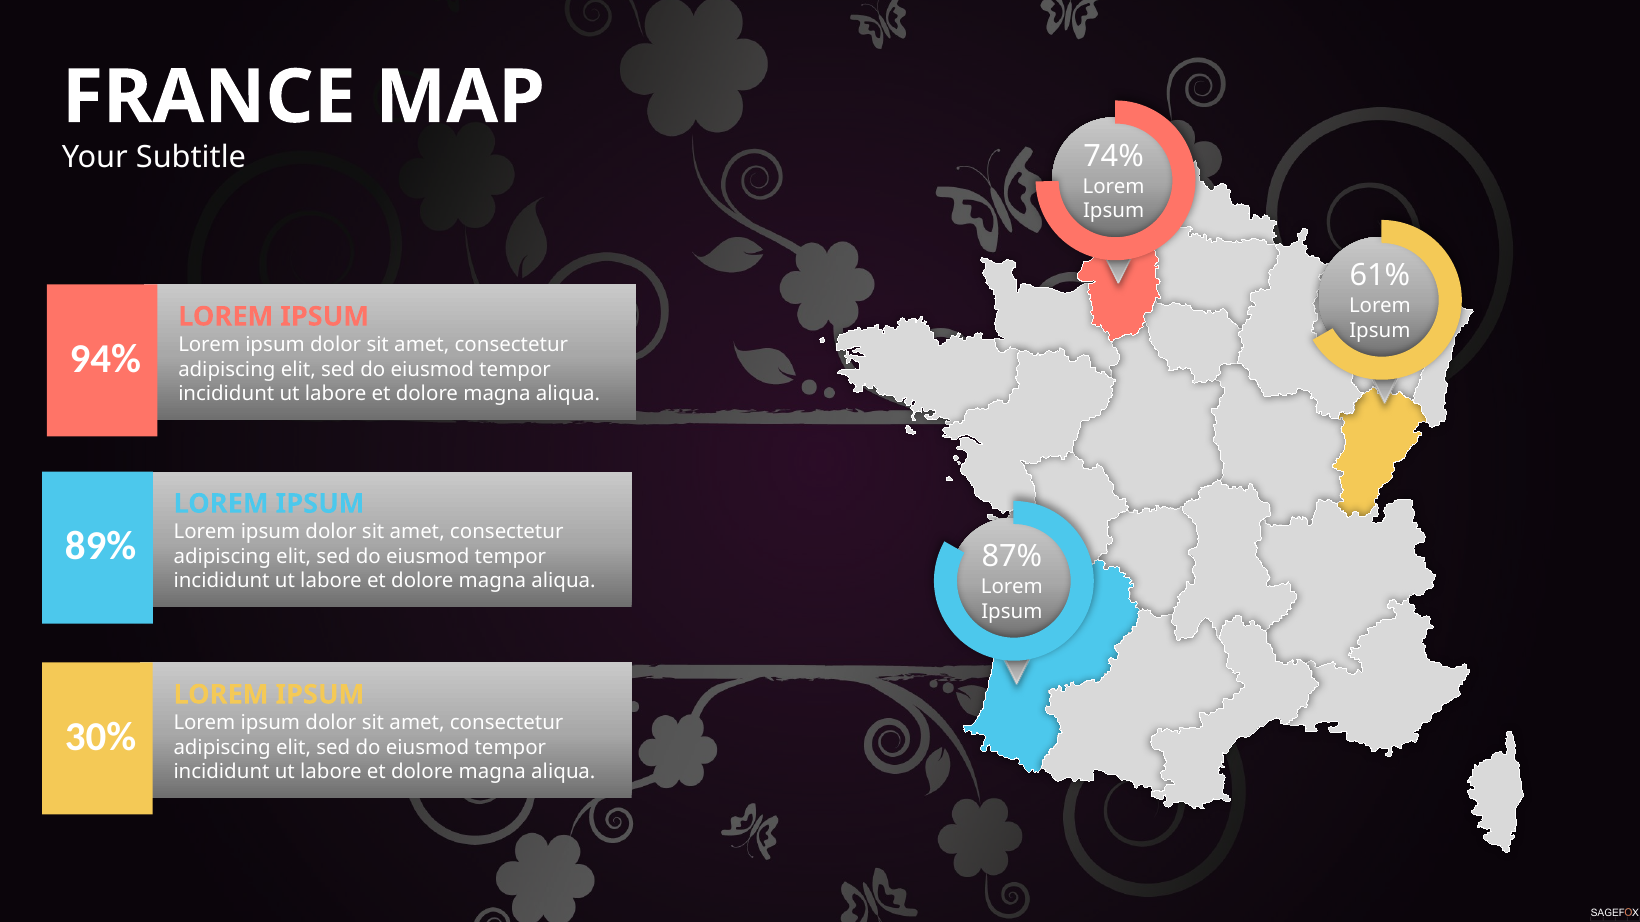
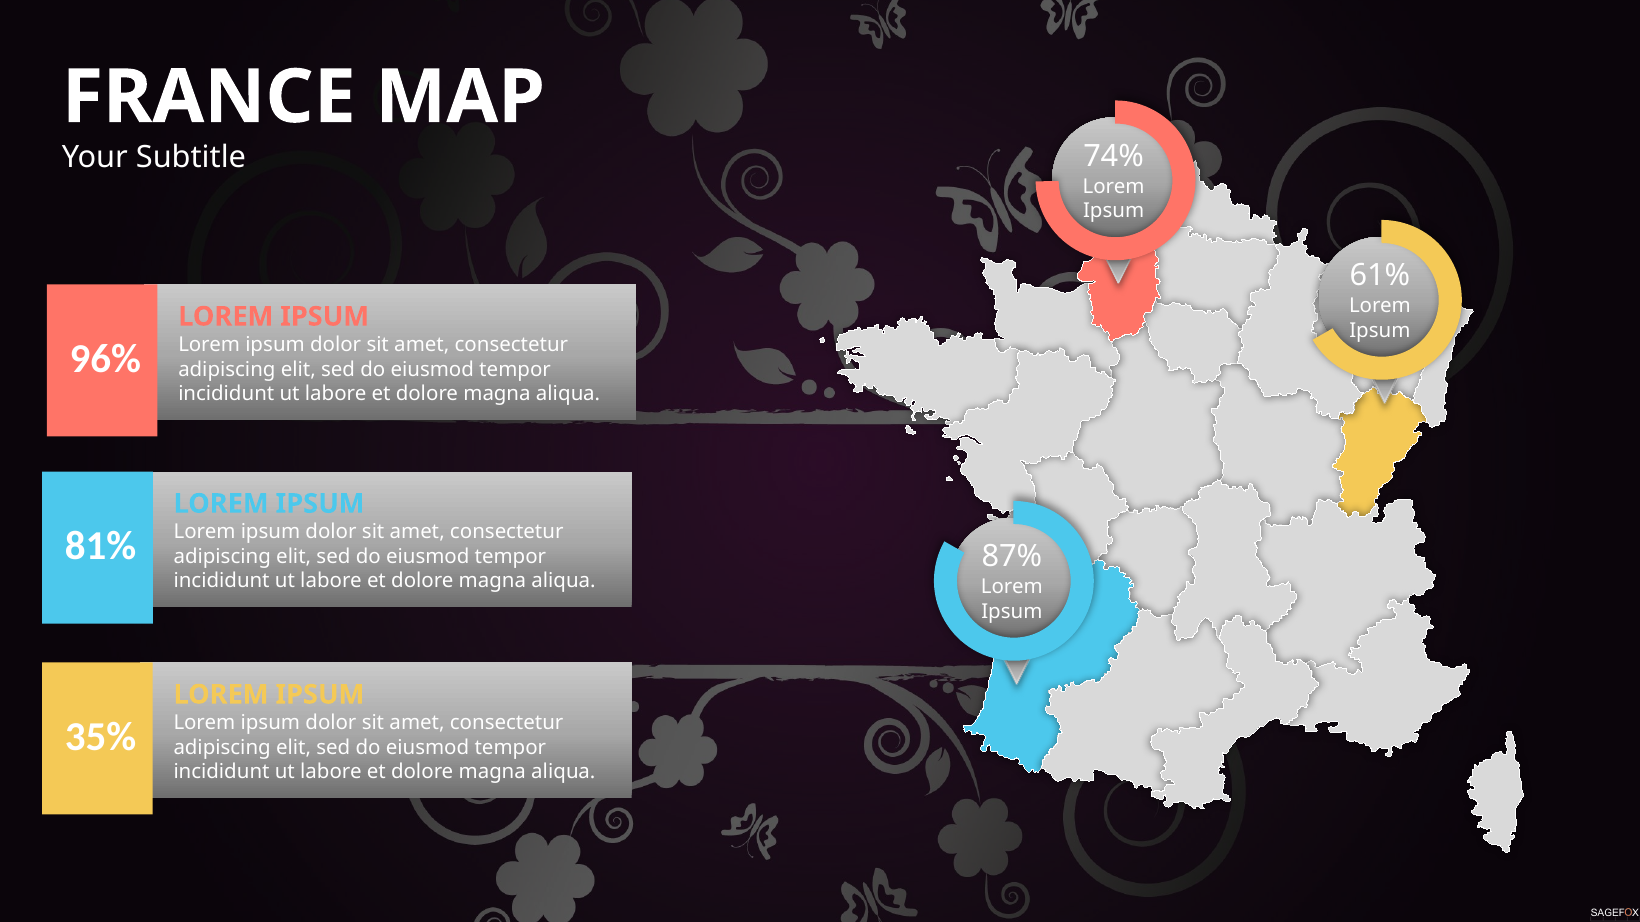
94%: 94% -> 96%
89%: 89% -> 81%
30%: 30% -> 35%
